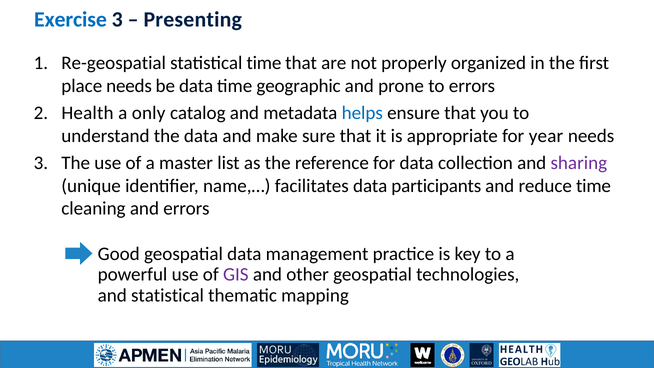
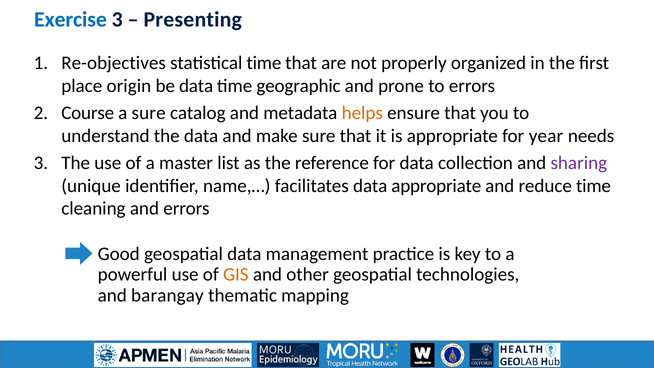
Re-geospatial: Re-geospatial -> Re-objectives
place needs: needs -> origin
Health: Health -> Course
a only: only -> sure
helps colour: blue -> orange
data participants: participants -> appropriate
GIS colour: purple -> orange
and statistical: statistical -> barangay
